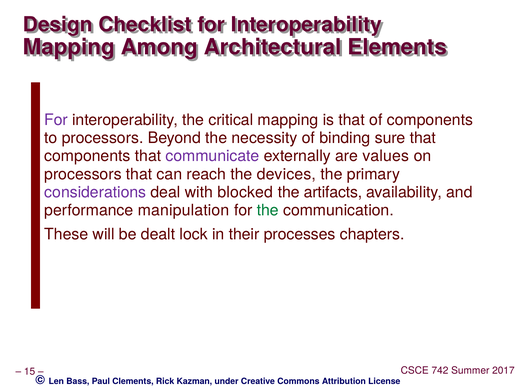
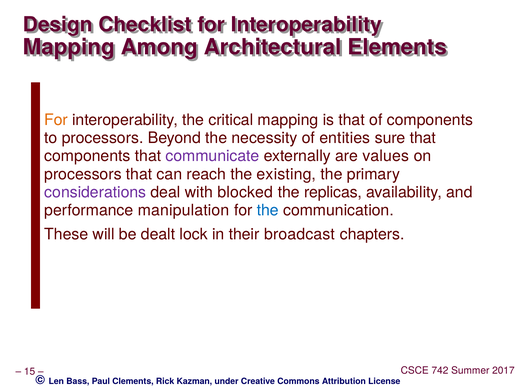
For at (56, 120) colour: purple -> orange
binding: binding -> entities
devices: devices -> existing
artifacts: artifacts -> replicas
the at (268, 210) colour: green -> blue
processes: processes -> broadcast
